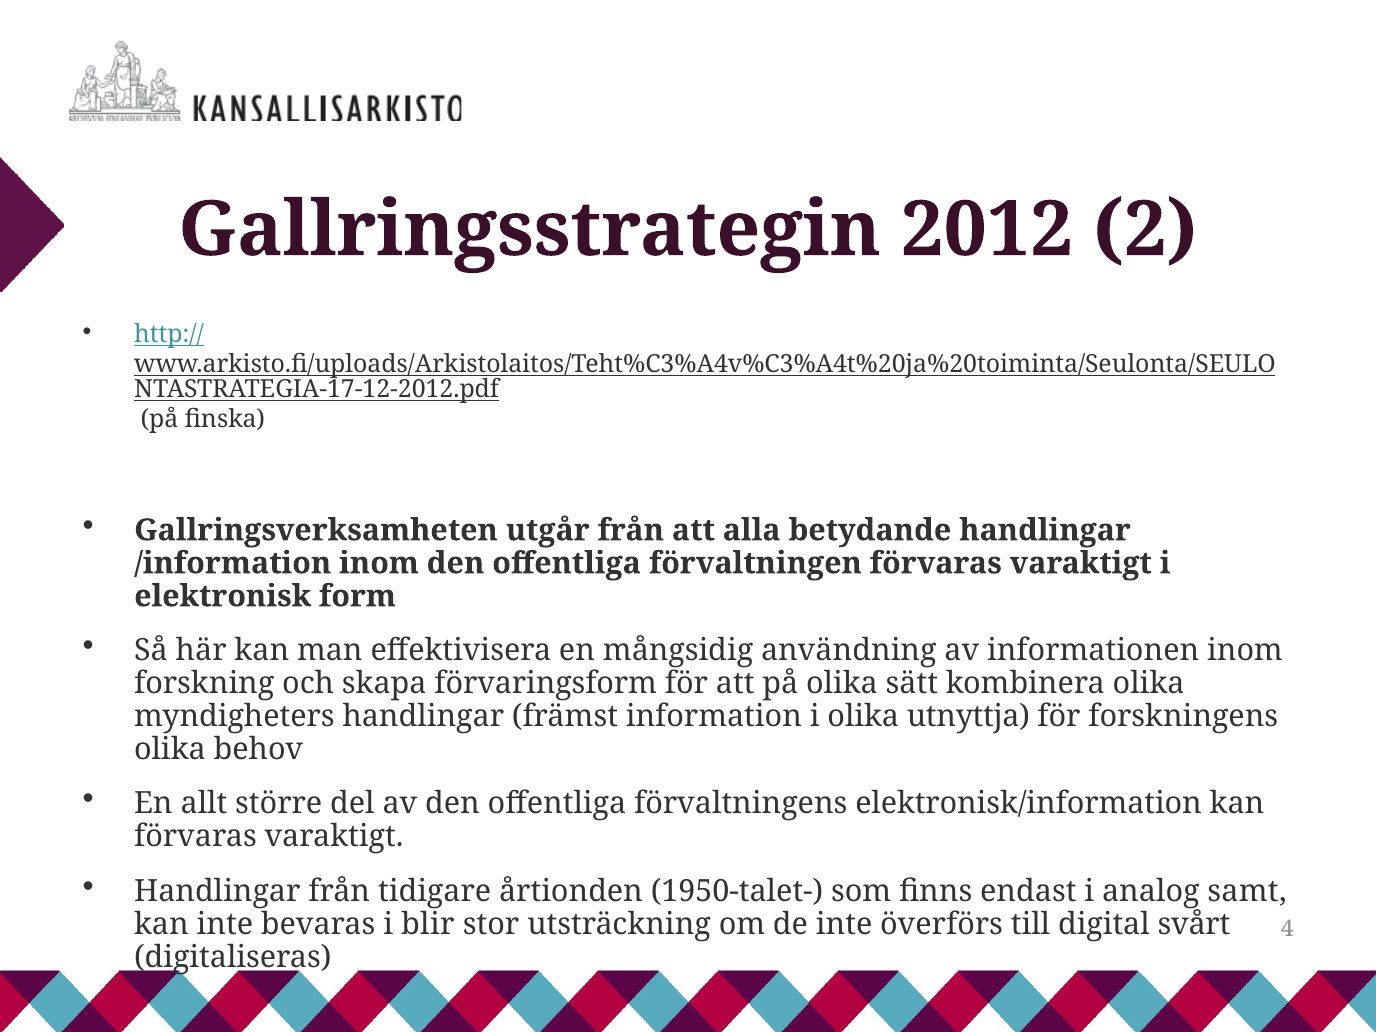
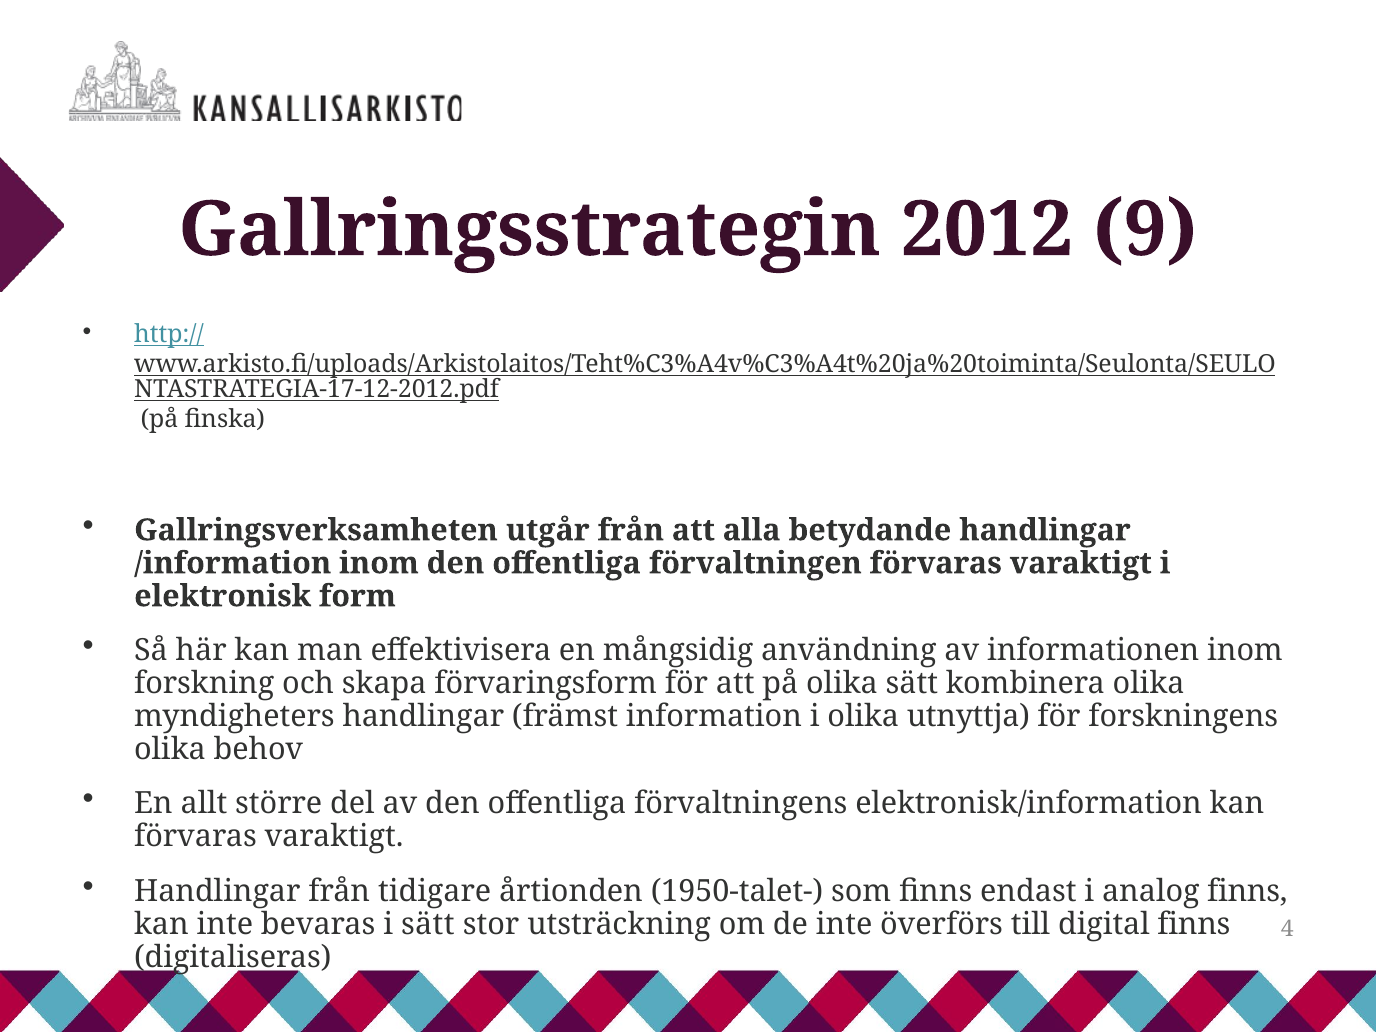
2: 2 -> 9
analog samt: samt -> finns
i blir: blir -> sätt
digital svårt: svårt -> finns
